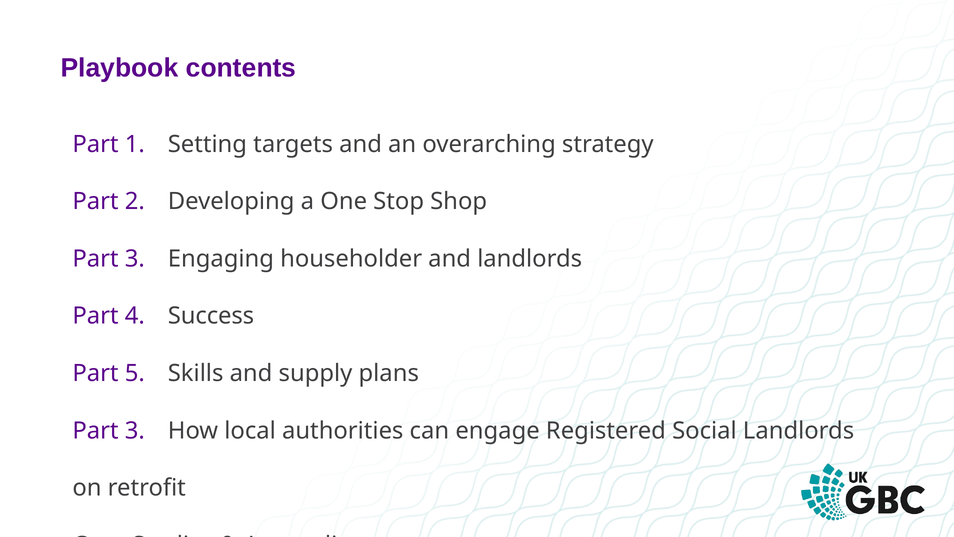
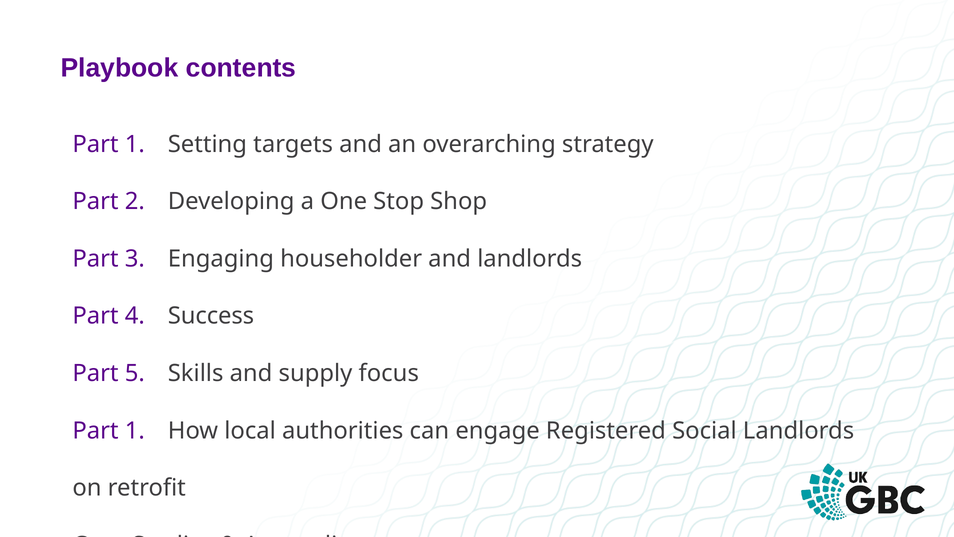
plans: plans -> focus
3 at (135, 430): 3 -> 1
